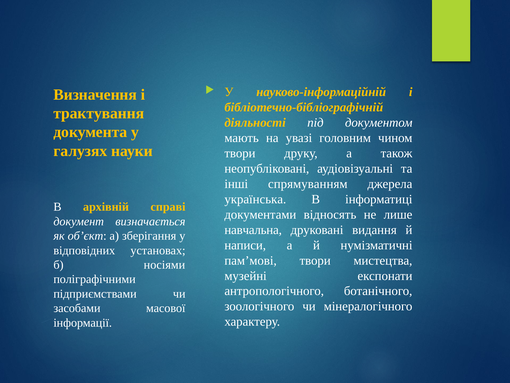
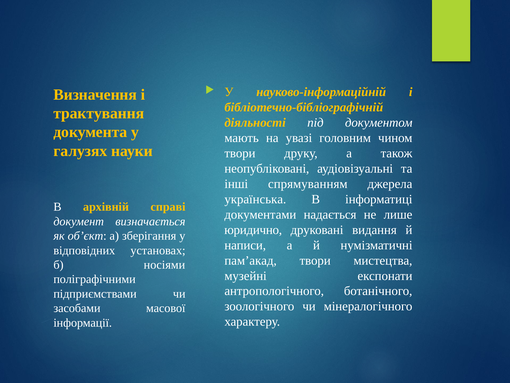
відносять: відносять -> надається
навчальна: навчальна -> юридично
пам’мові: пам’мові -> пам’акад
